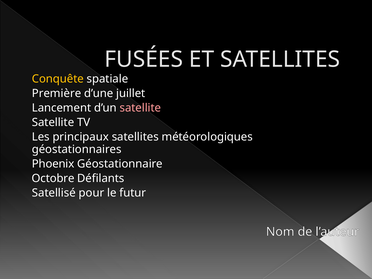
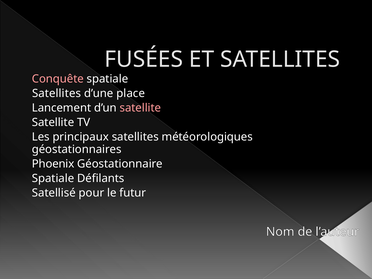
Conquête colour: yellow -> pink
Première at (57, 93): Première -> Satellites
juillet: juillet -> place
Octobre at (53, 178): Octobre -> Spatiale
